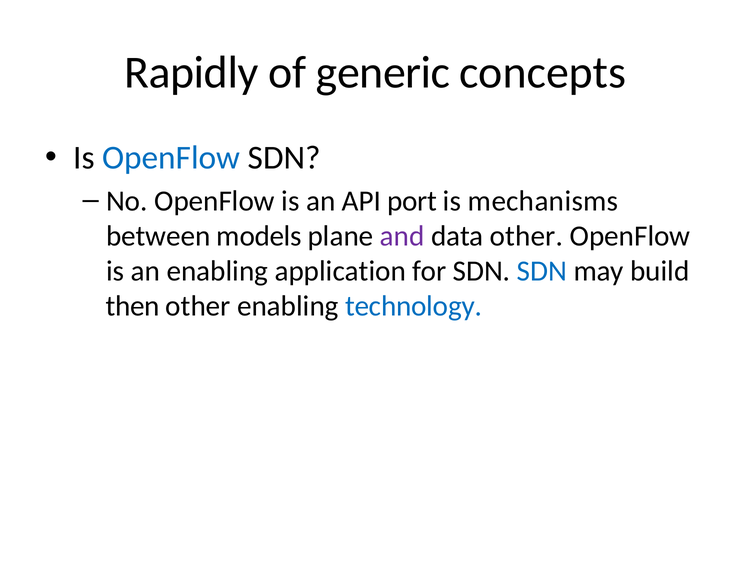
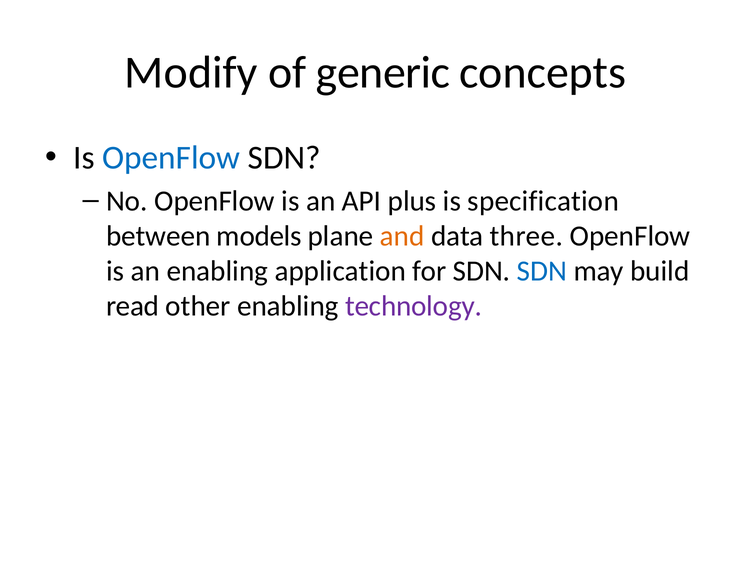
Rapidly: Rapidly -> Modify
port: port -> plus
mechanisms: mechanisms -> specification
and colour: purple -> orange
data other: other -> three
then: then -> read
technology colour: blue -> purple
